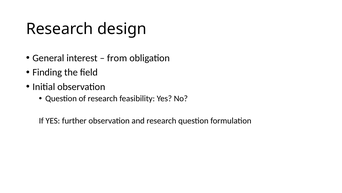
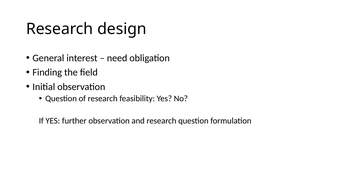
from: from -> need
